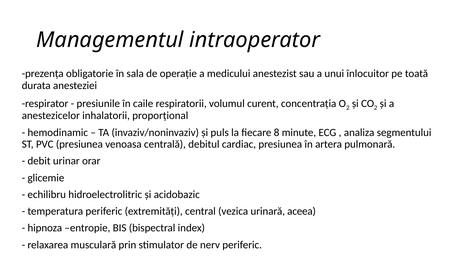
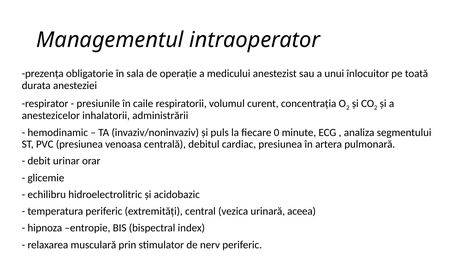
proporțional: proporțional -> administrării
8: 8 -> 0
